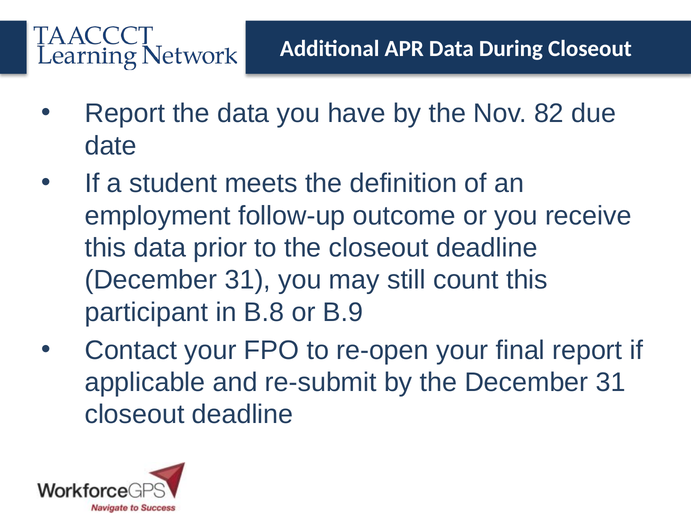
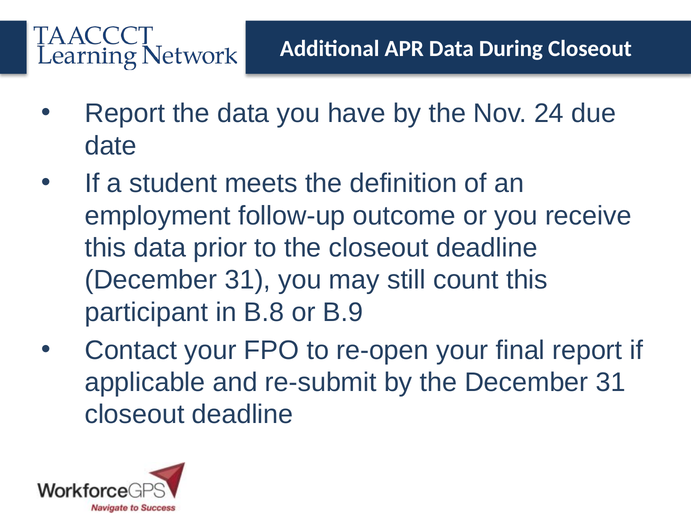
82: 82 -> 24
